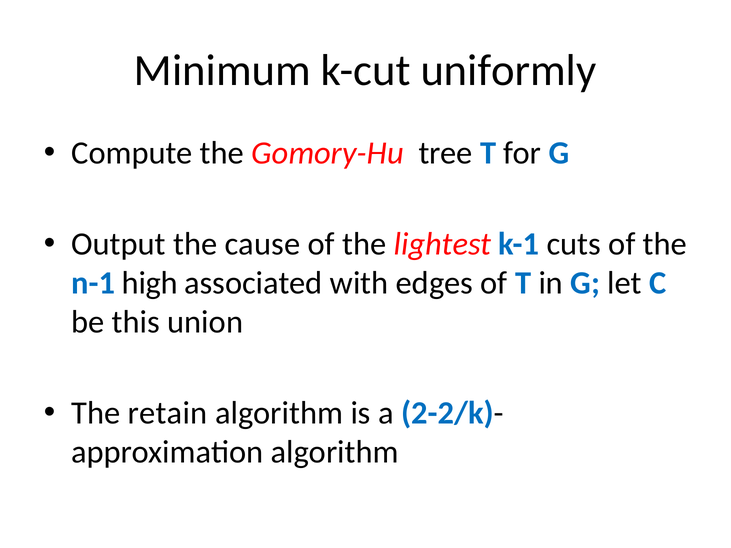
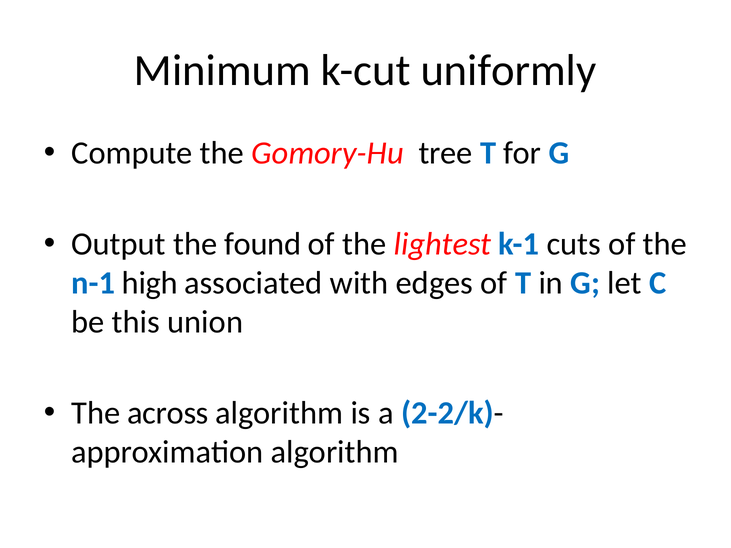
cause: cause -> found
retain: retain -> across
